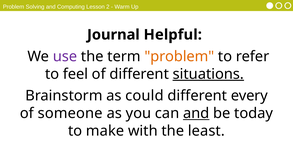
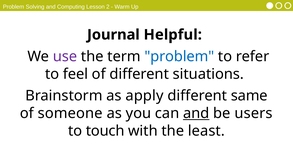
problem at (179, 56) colour: orange -> blue
situations underline: present -> none
could: could -> apply
every: every -> same
today: today -> users
make: make -> touch
